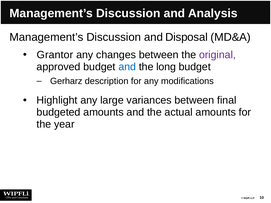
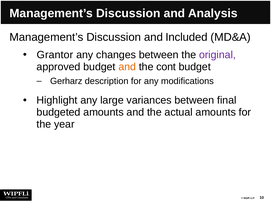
Disposal: Disposal -> Included
and at (127, 67) colour: blue -> orange
long: long -> cont
